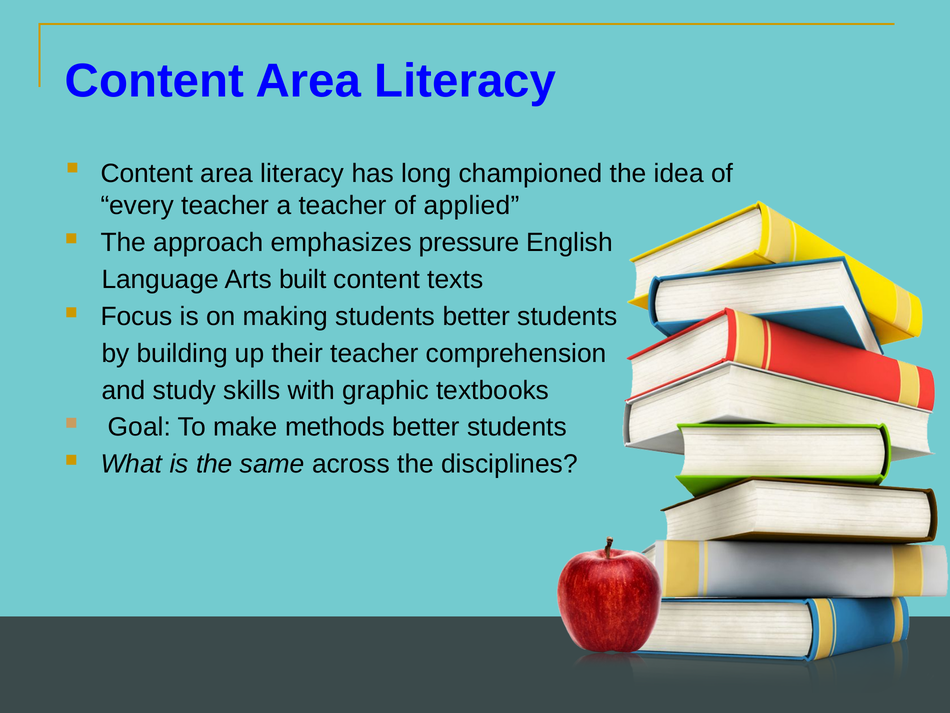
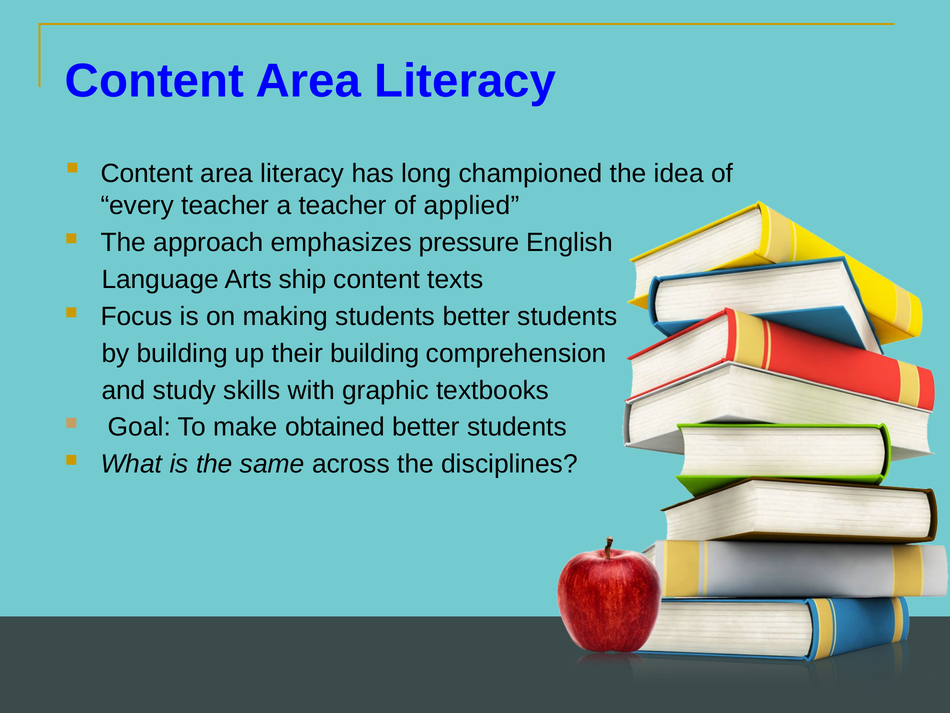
built: built -> ship
their teacher: teacher -> building
methods: methods -> obtained
